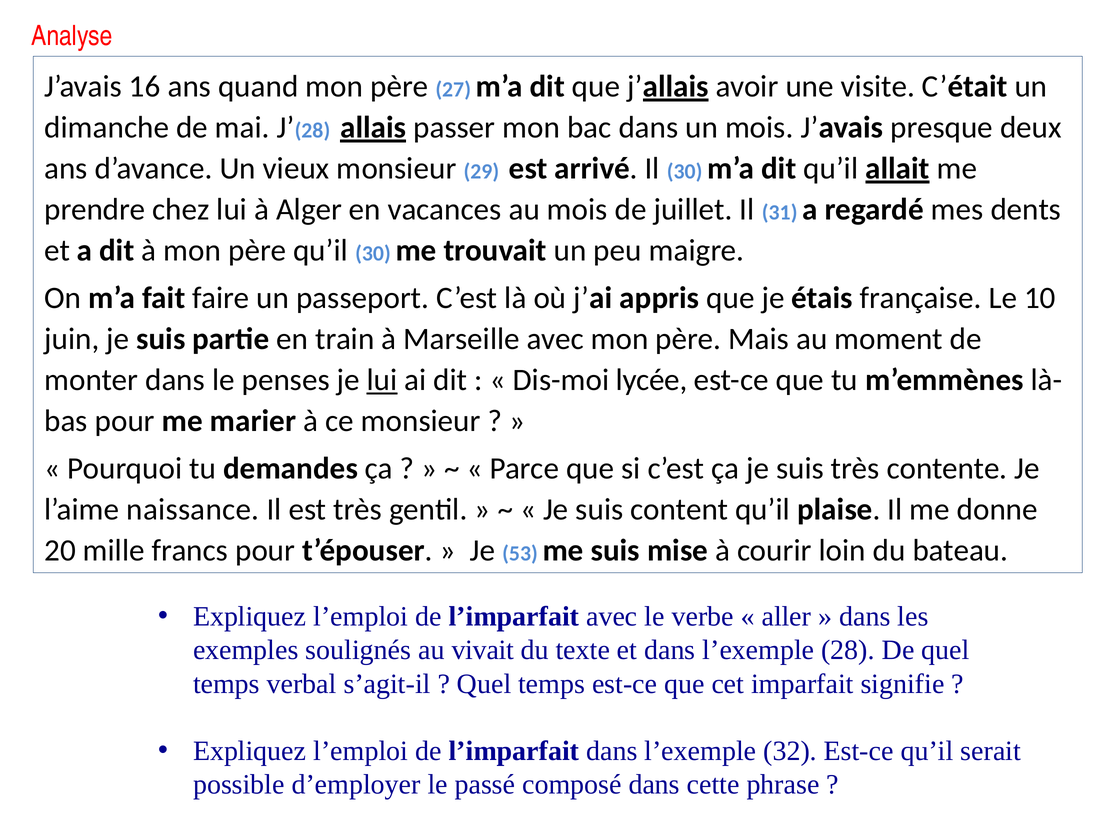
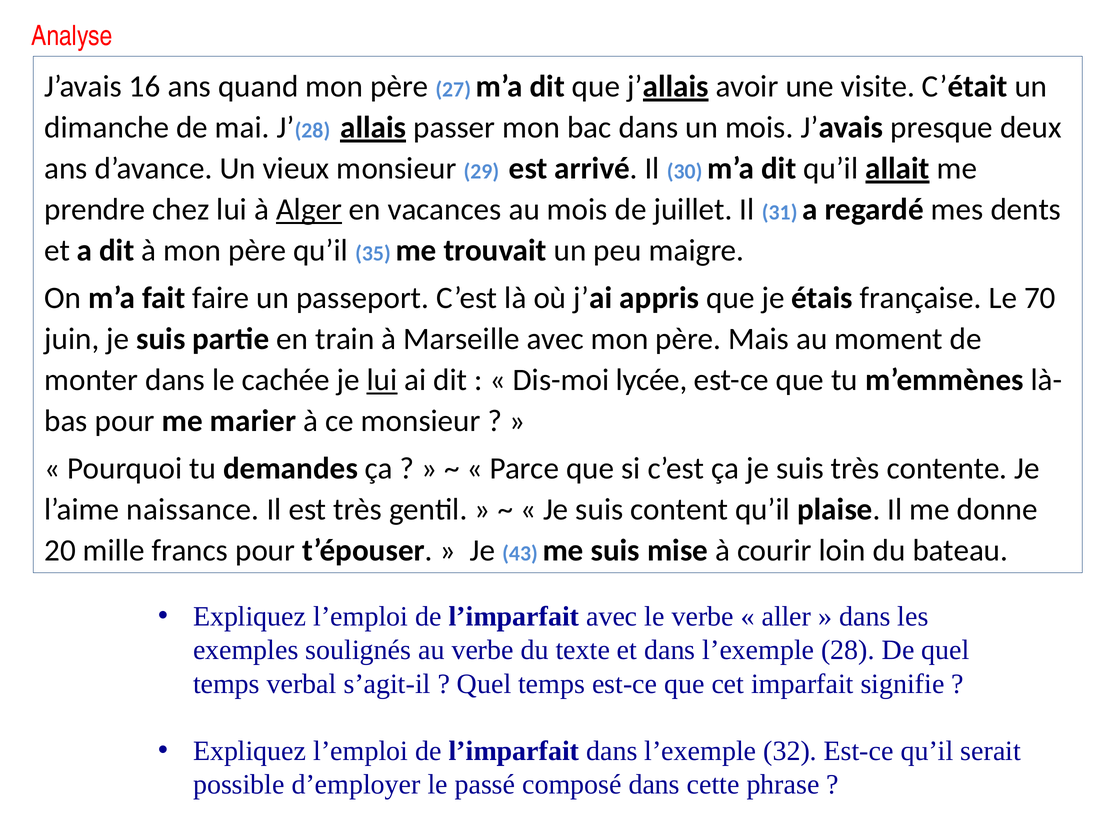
Alger underline: none -> present
qu’il 30: 30 -> 35
10: 10 -> 70
penses: penses -> cachée
53: 53 -> 43
au vivait: vivait -> verbe
